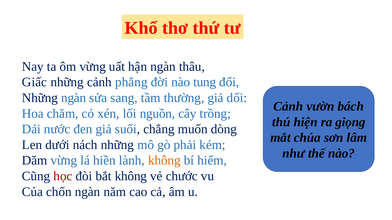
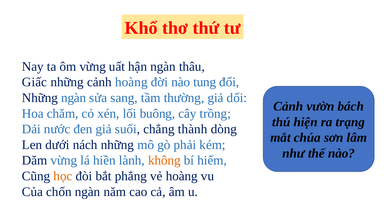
cảnh phẳng: phẳng -> hoàng
nguồn: nguồn -> buông
giọng: giọng -> trạng
muốn: muốn -> thành
học colour: red -> orange
bắt không: không -> phẳng
vẻ chước: chước -> hoàng
